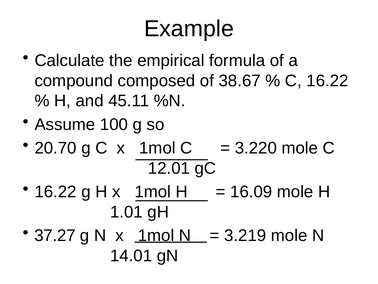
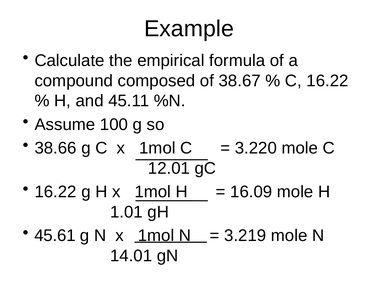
20.70: 20.70 -> 38.66
37.27: 37.27 -> 45.61
